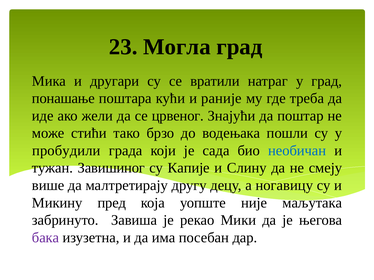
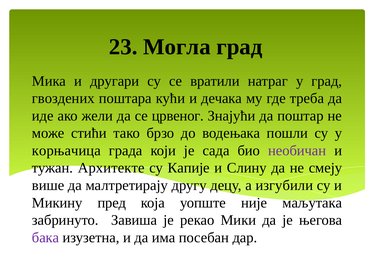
понашање: понашање -> гвоздених
раније: раније -> дечака
пробудили: пробудили -> корњачица
необичан colour: blue -> purple
Завишиног: Завишиног -> Архитекте
ногавицу: ногавицу -> изгубили
